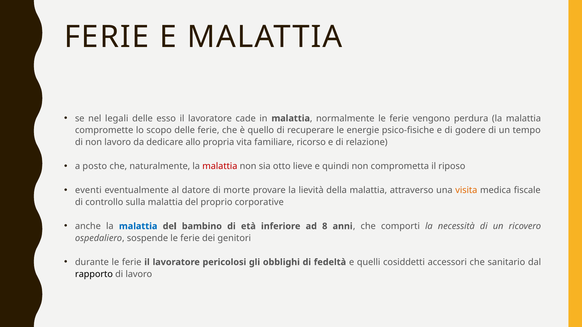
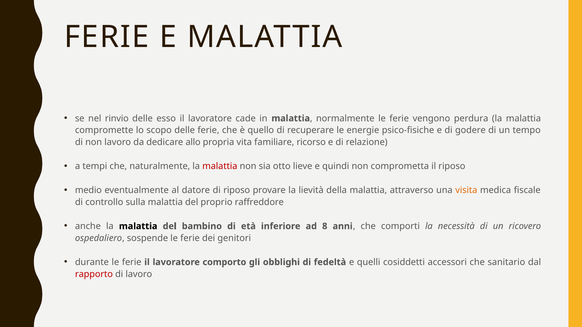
legali: legali -> rinvio
posto: posto -> tempi
eventi: eventi -> medio
di morte: morte -> riposo
corporative: corporative -> raffreddore
malattia at (138, 226) colour: blue -> black
pericolosi: pericolosi -> comporto
rapporto colour: black -> red
